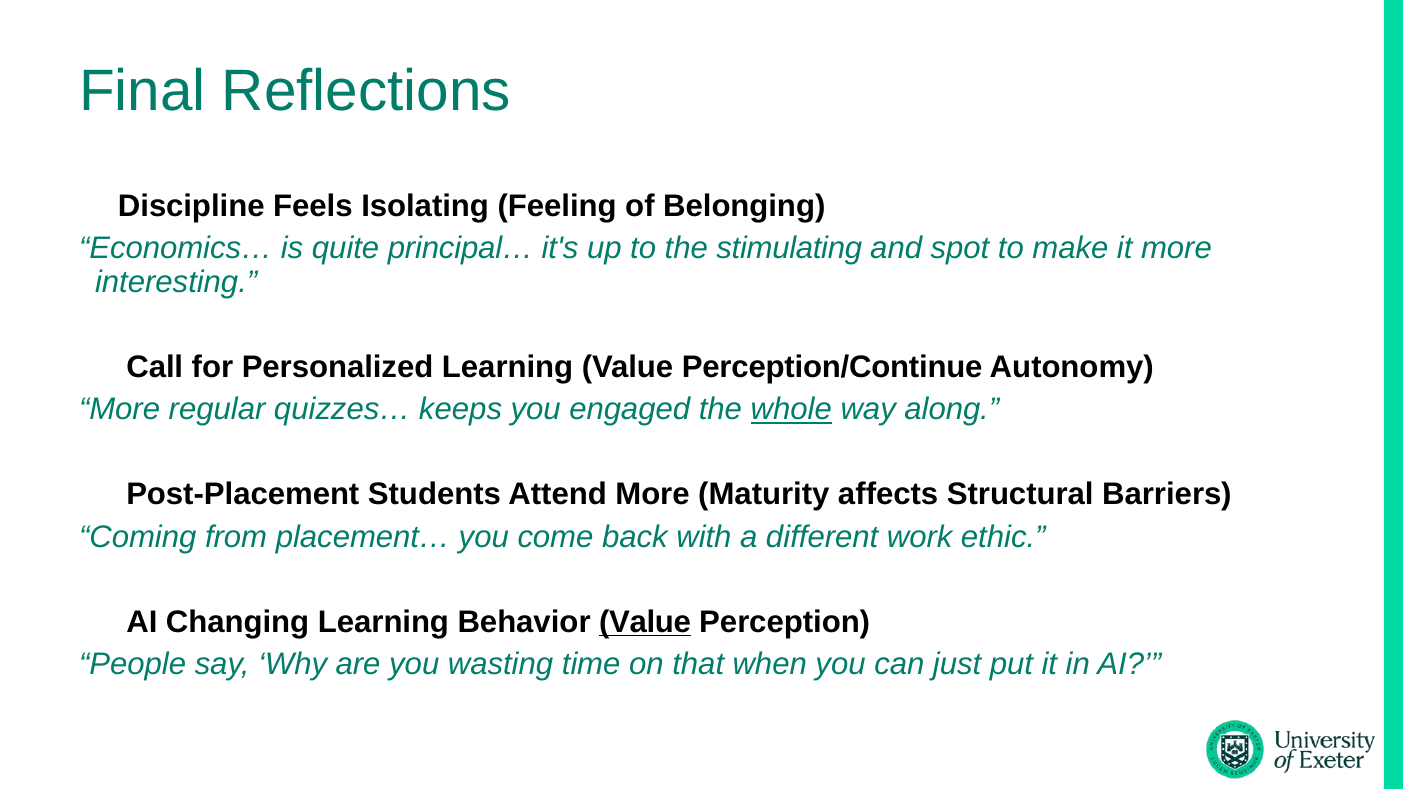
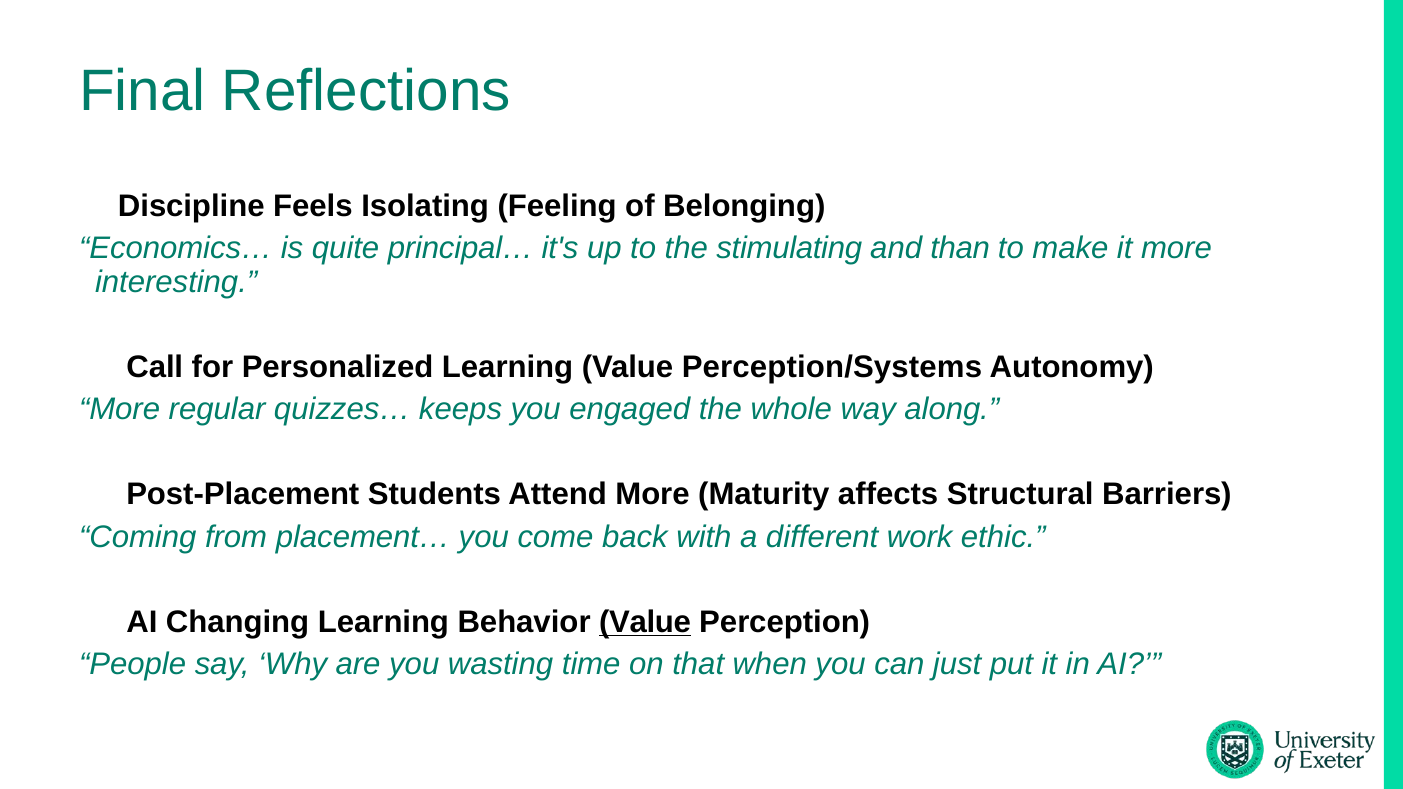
spot: spot -> than
Perception/Continue: Perception/Continue -> Perception/Systems
whole underline: present -> none
